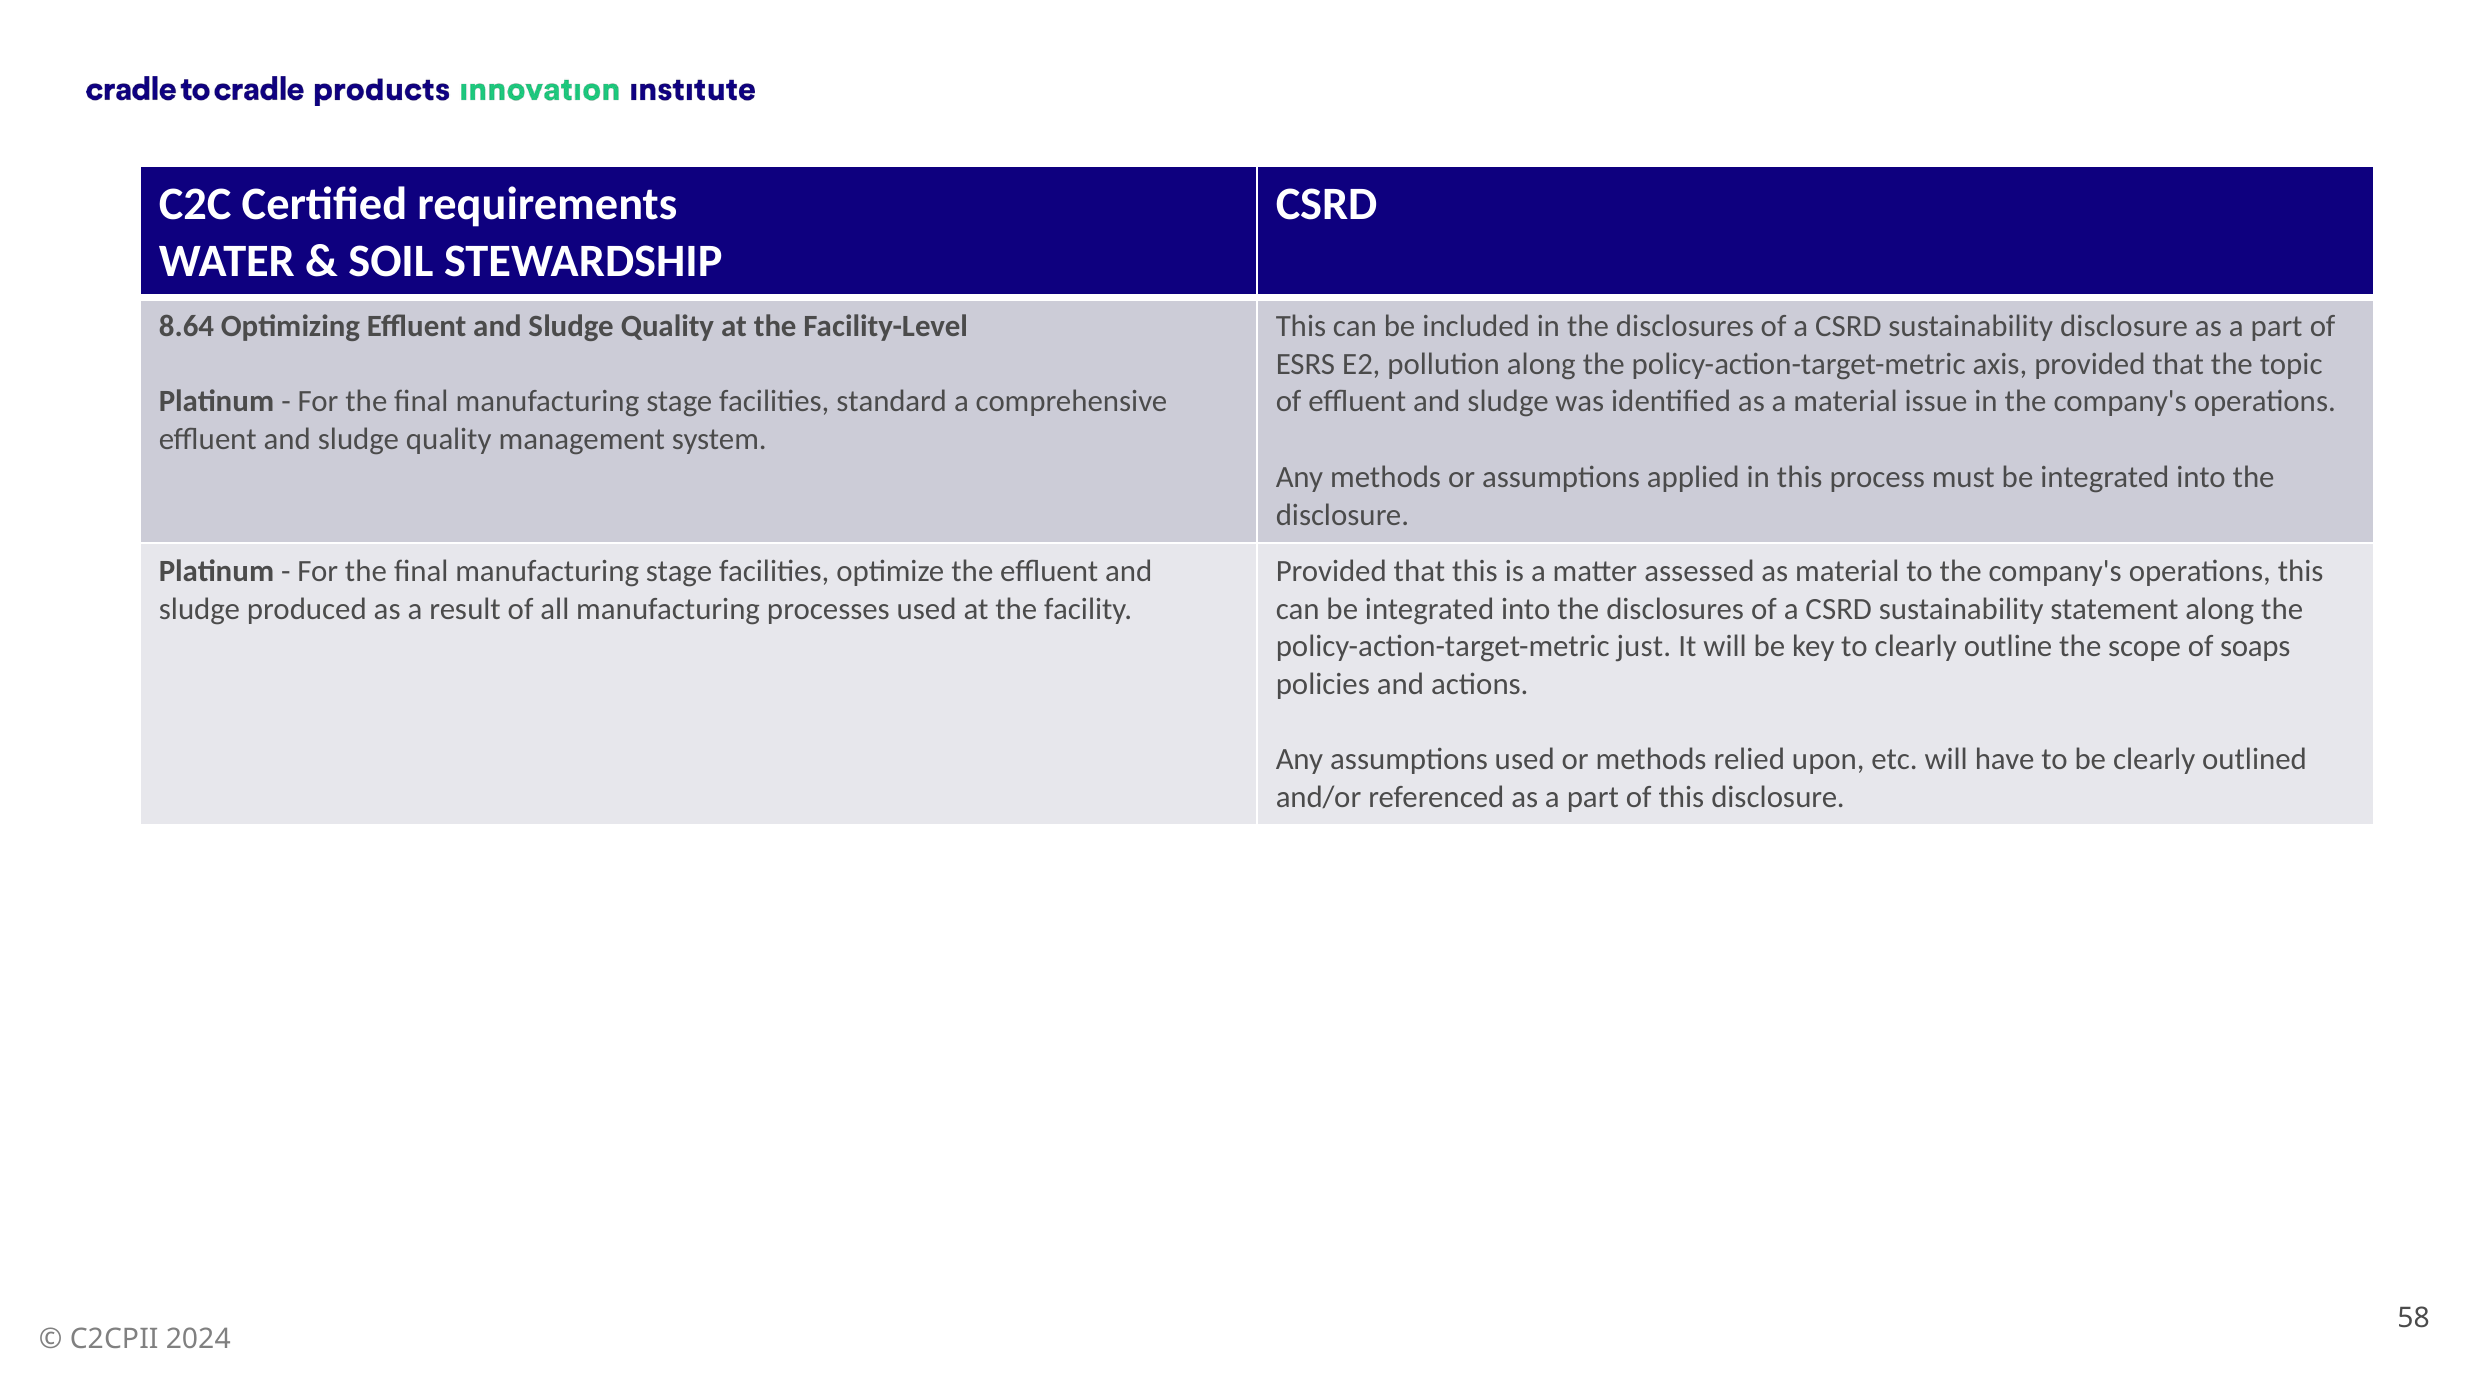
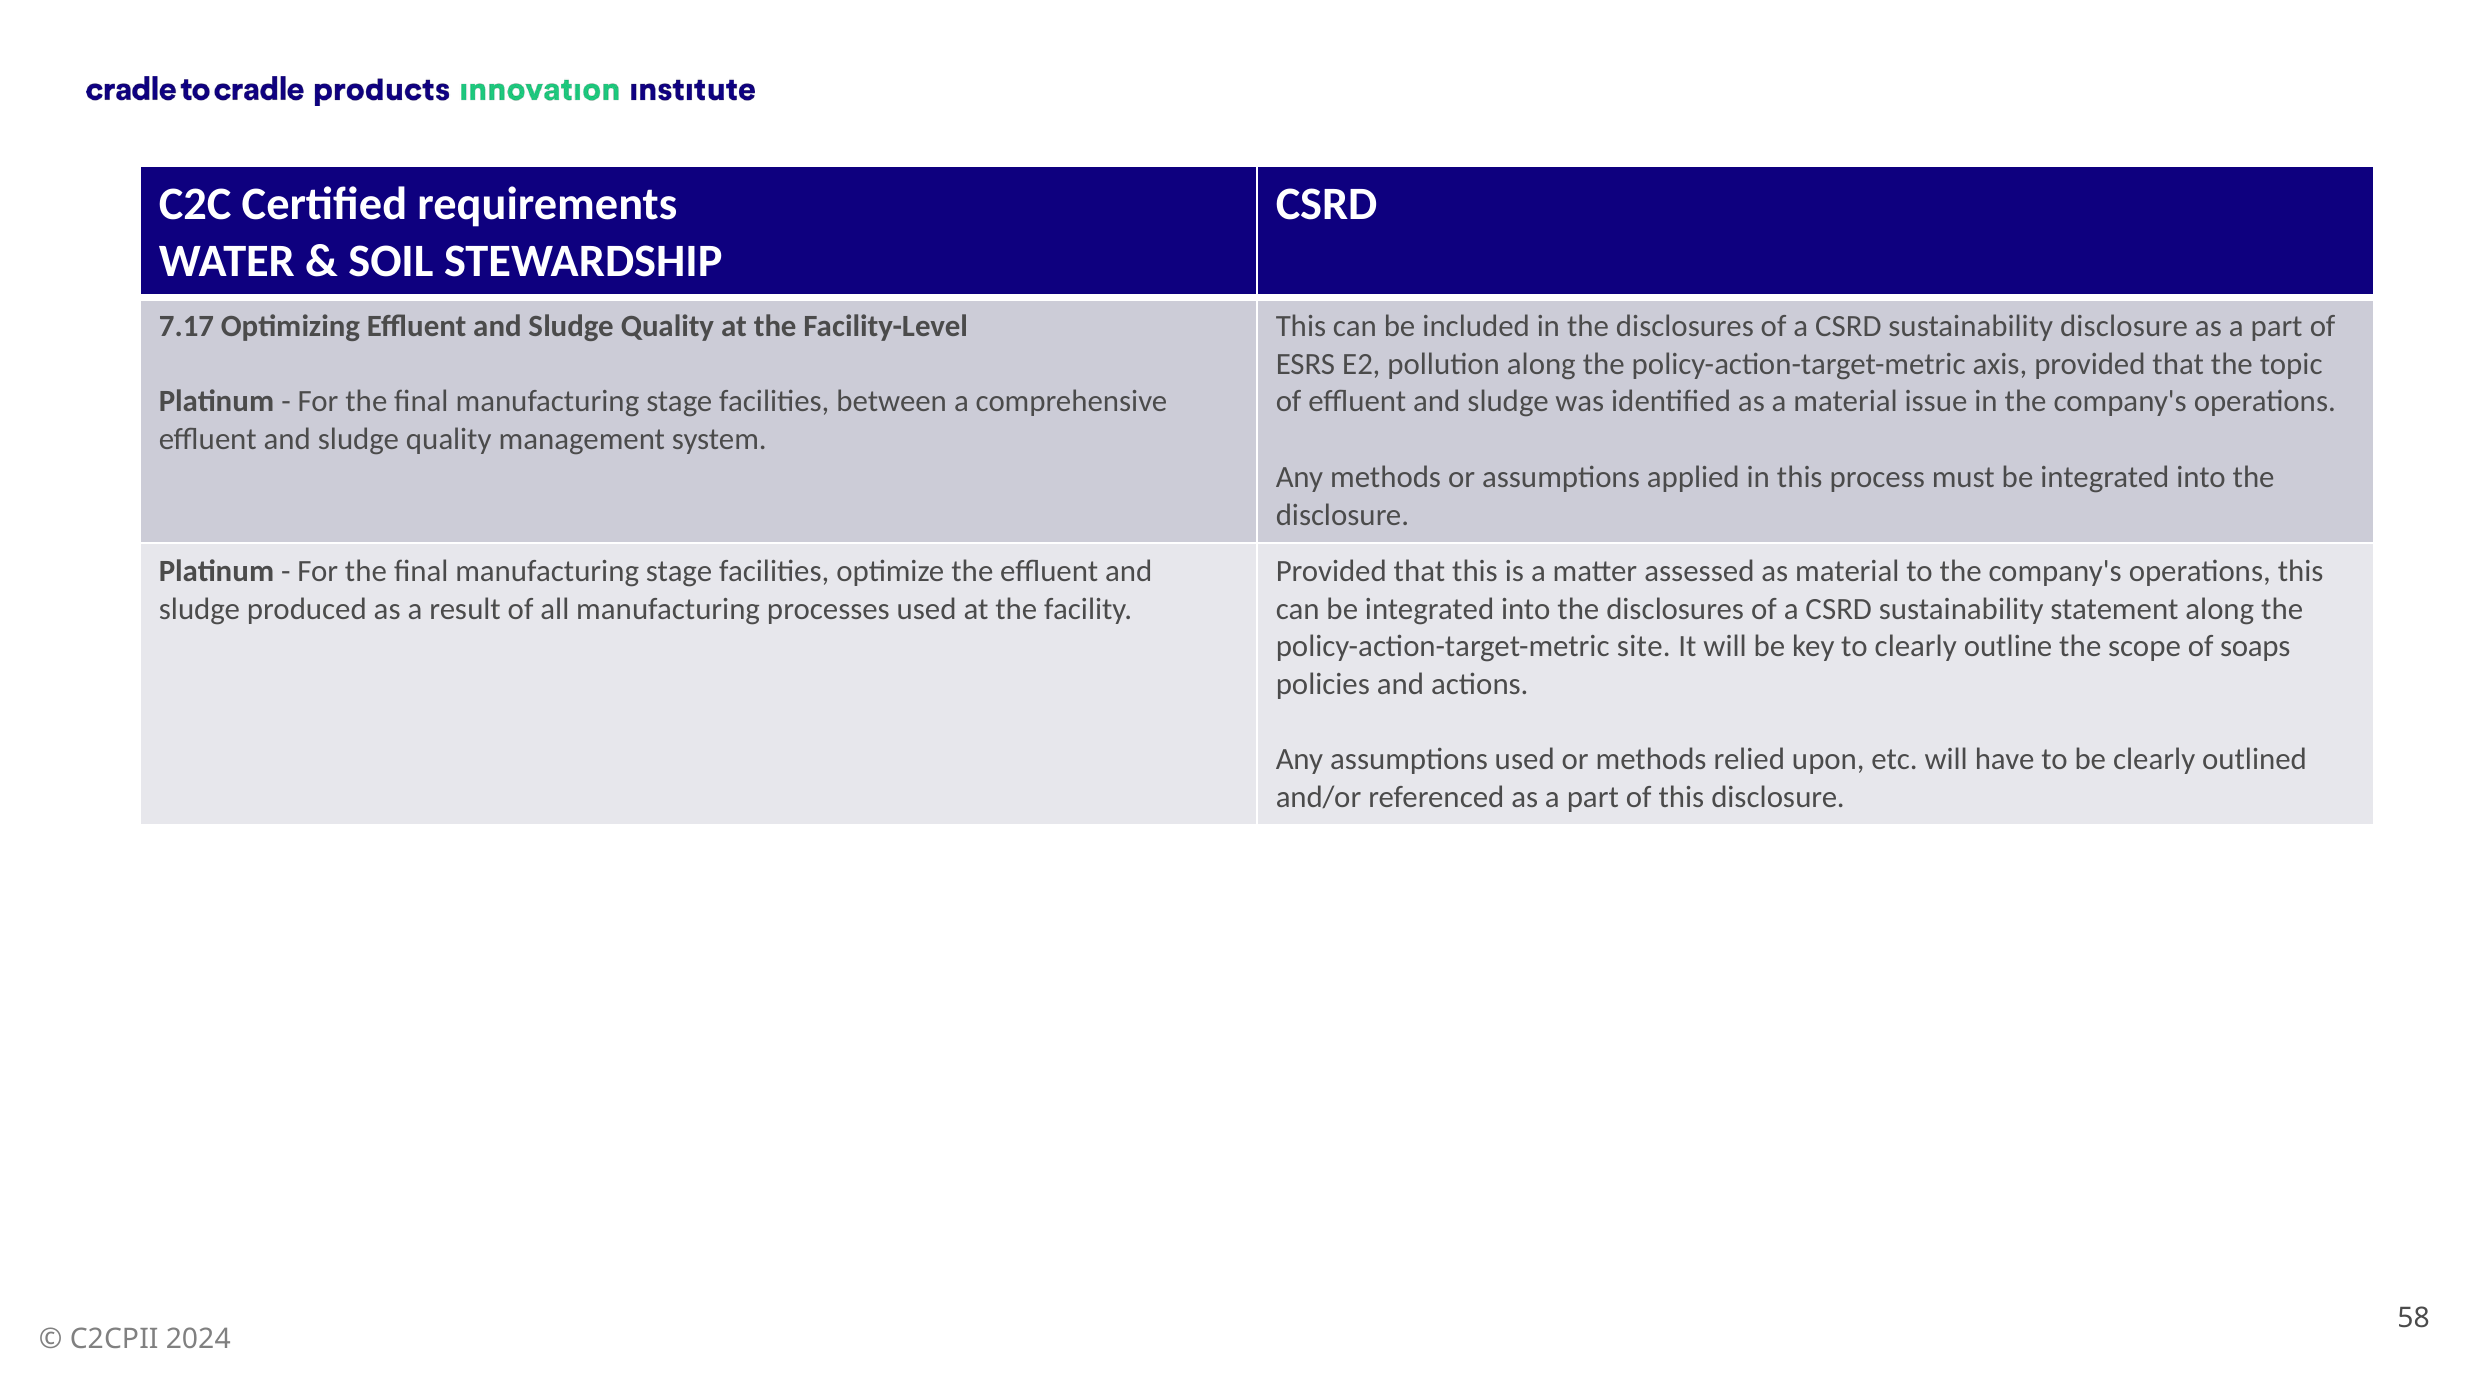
8.64: 8.64 -> 7.17
standard: standard -> between
just: just -> site
